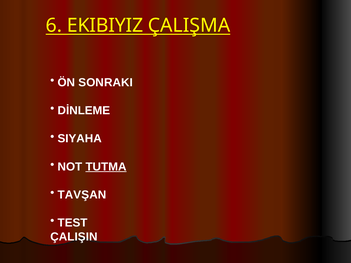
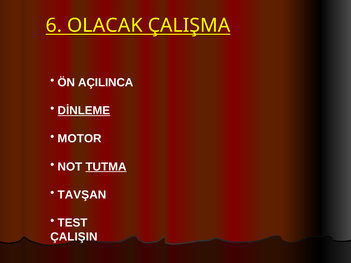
EKIBIYIZ: EKIBIYIZ -> OLACAK
SONRAKI: SONRAKI -> AÇILINCA
DİNLEME underline: none -> present
SIYAHA: SIYAHA -> MOTOR
